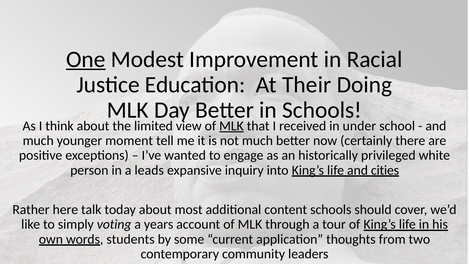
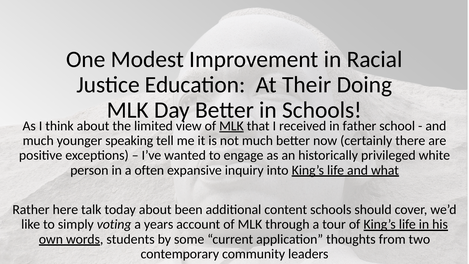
One underline: present -> none
under: under -> father
moment: moment -> speaking
leads: leads -> often
cities: cities -> what
most: most -> been
